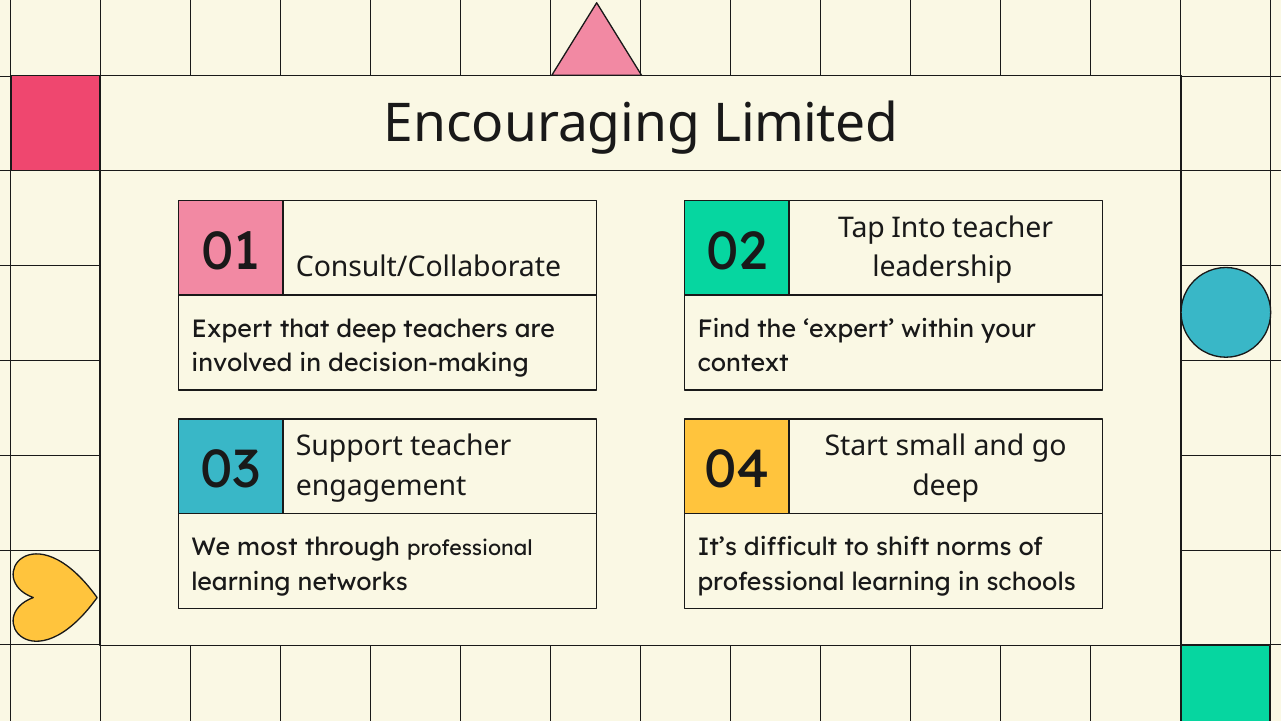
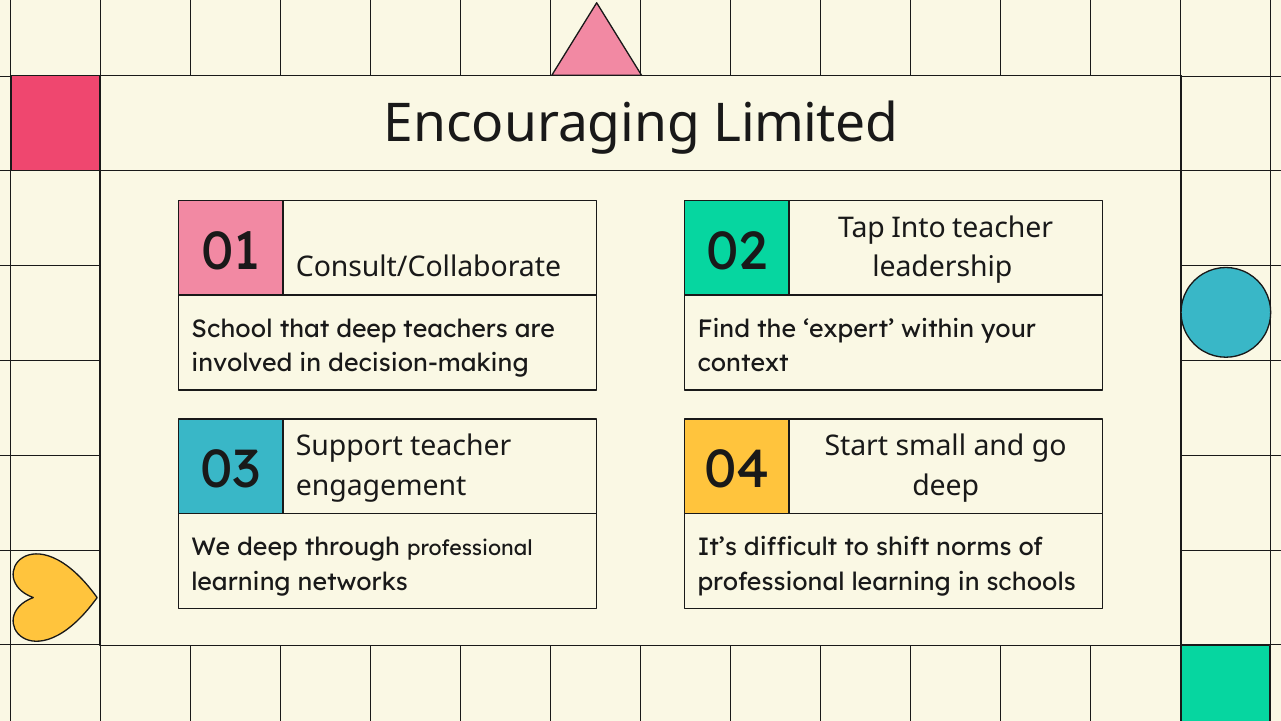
Expert at (232, 329): Expert -> School
We most: most -> deep
